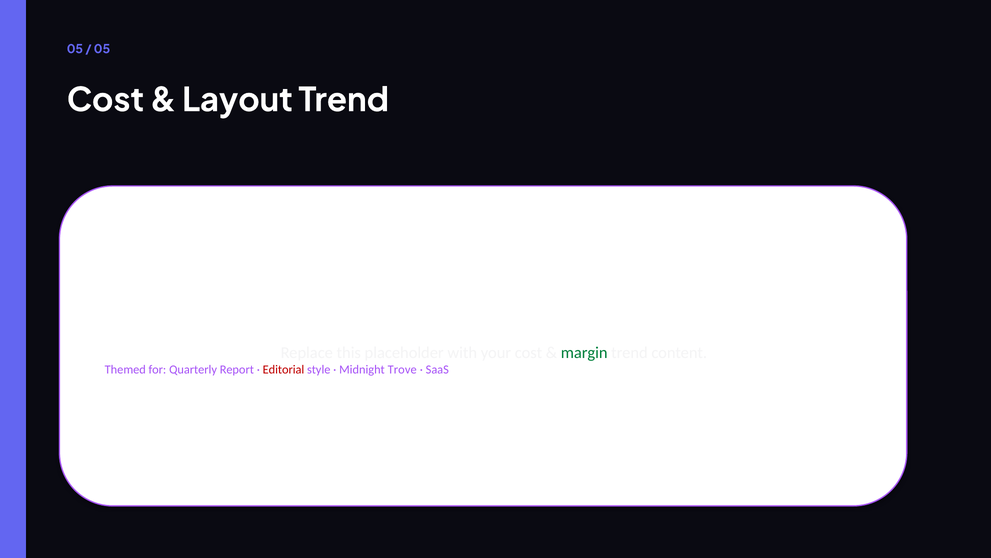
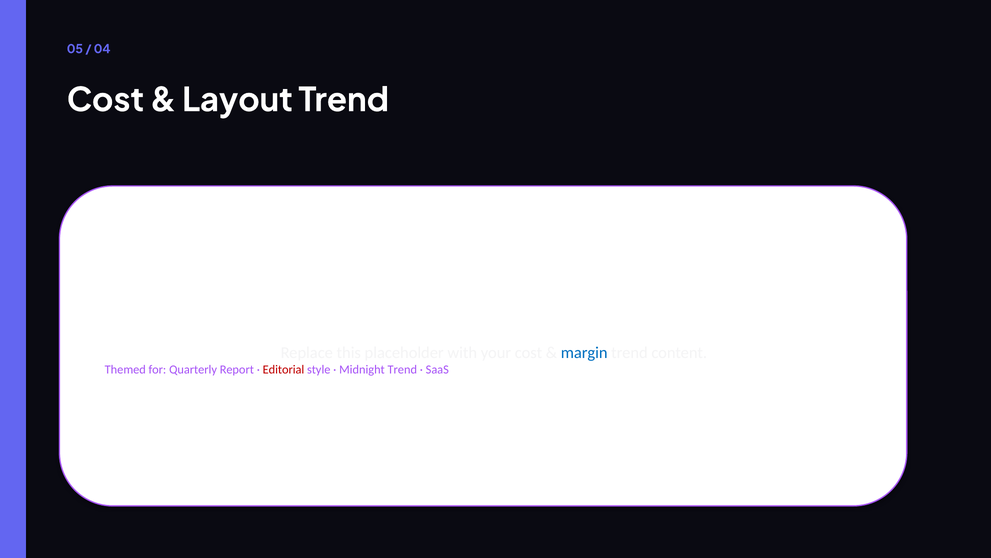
05 at (102, 49): 05 -> 04
margin colour: green -> blue
Midnight Trove: Trove -> Trend
